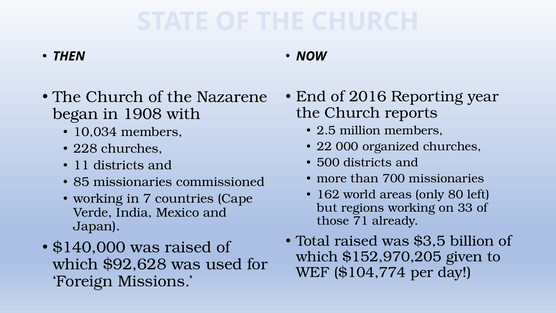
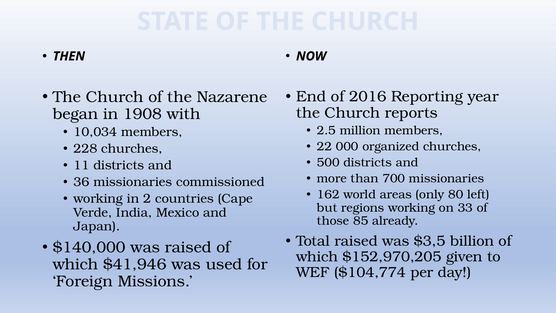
85: 85 -> 36
7: 7 -> 2
71: 71 -> 85
$92,628: $92,628 -> $41,946
